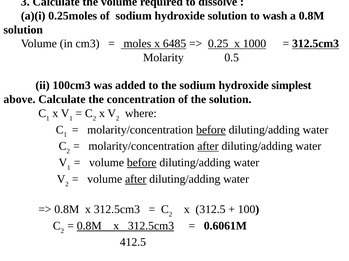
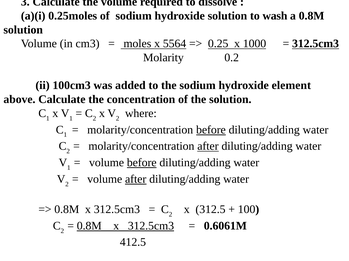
6485: 6485 -> 5564
0.5: 0.5 -> 0.2
simplest: simplest -> element
